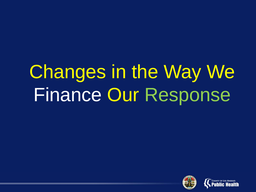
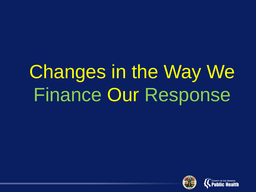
Finance colour: white -> light green
